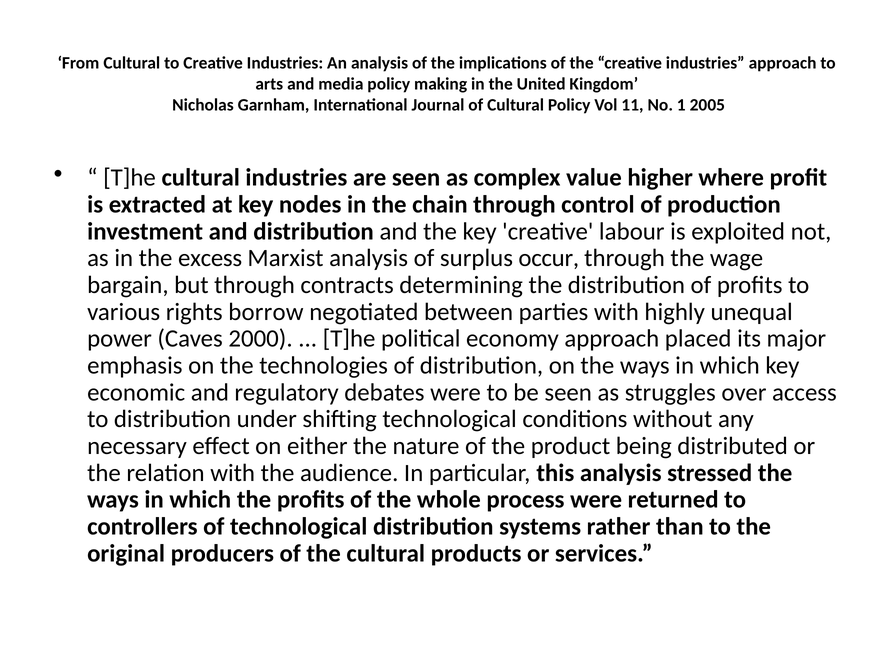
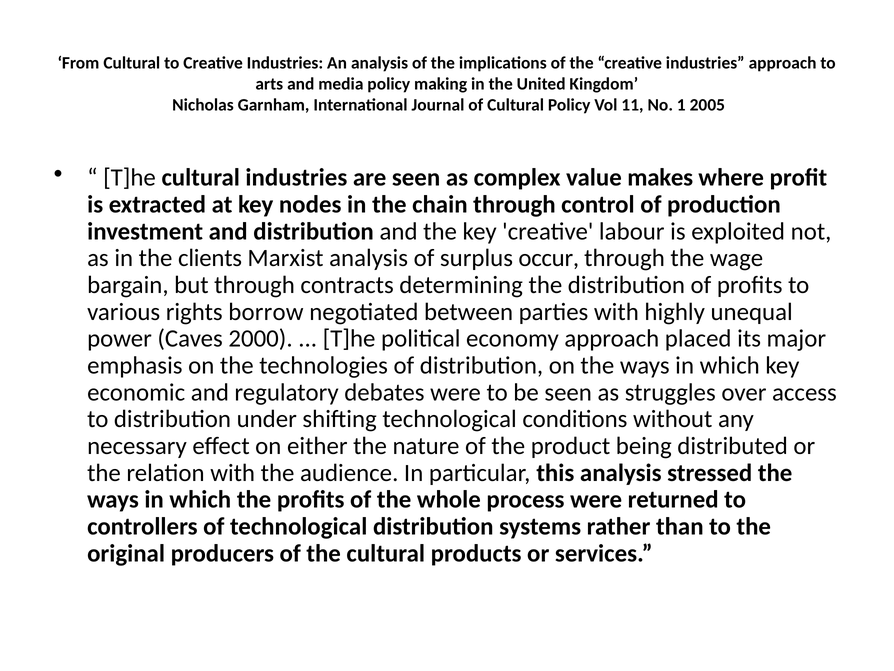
higher: higher -> makes
excess: excess -> clients
